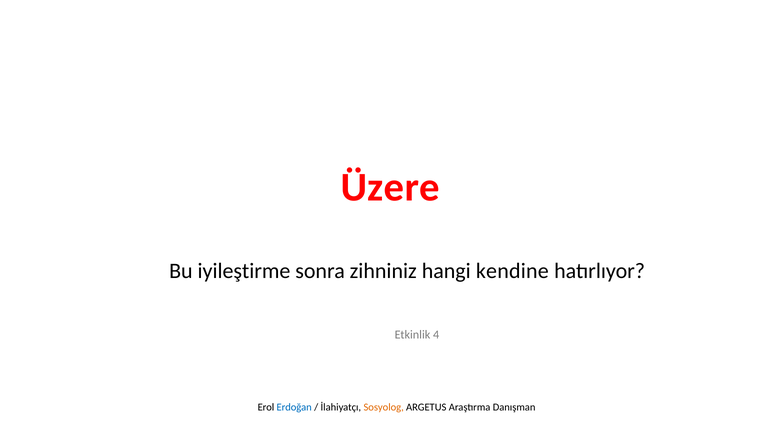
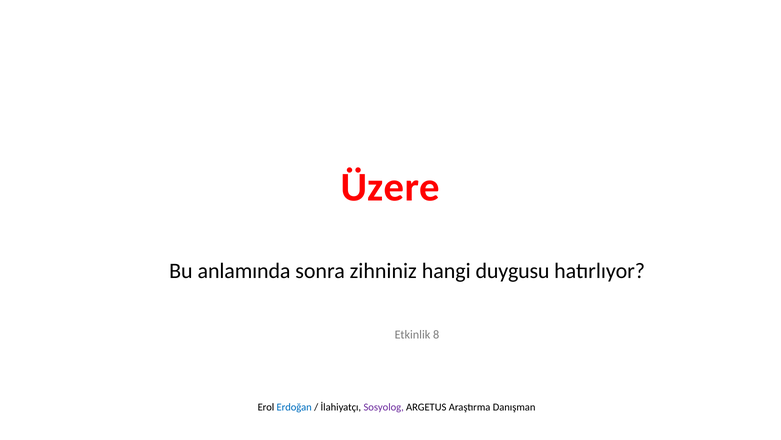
iyileştirme: iyileştirme -> anlamında
kendine: kendine -> duygusu
4: 4 -> 8
Sosyolog colour: orange -> purple
